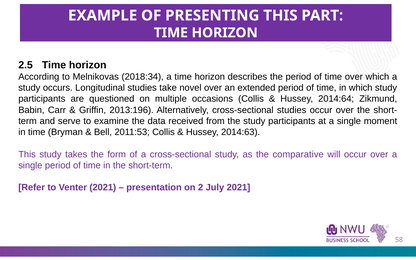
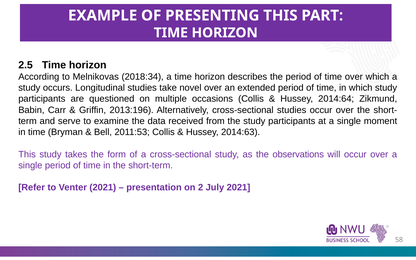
comparative: comparative -> observations
